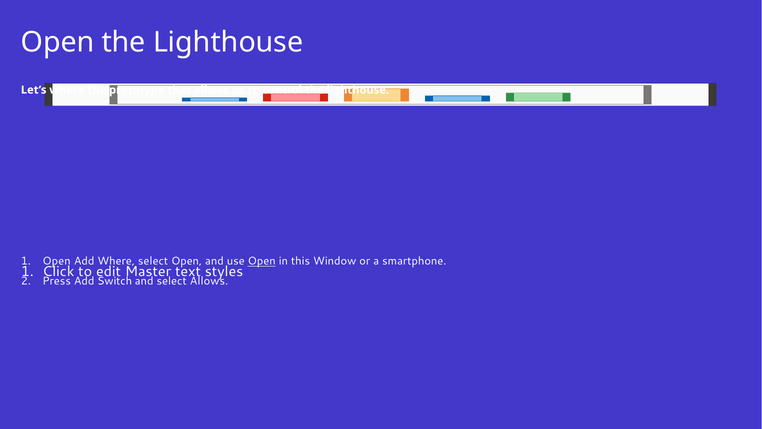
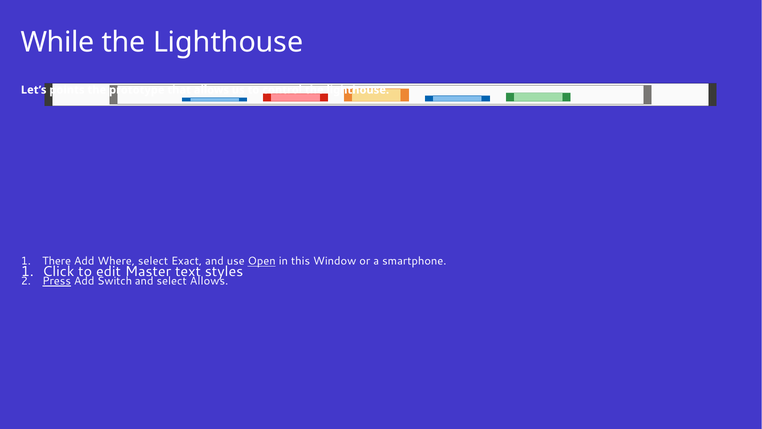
Open at (58, 42): Open -> While
Let’s where: where -> points
Open at (57, 261): Open -> There
select Open: Open -> Exact
Press underline: none -> present
